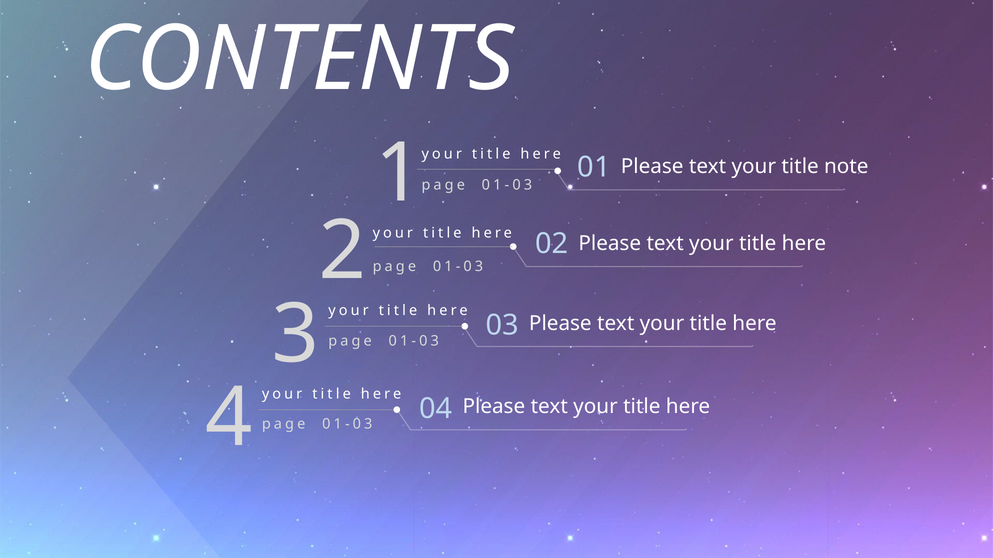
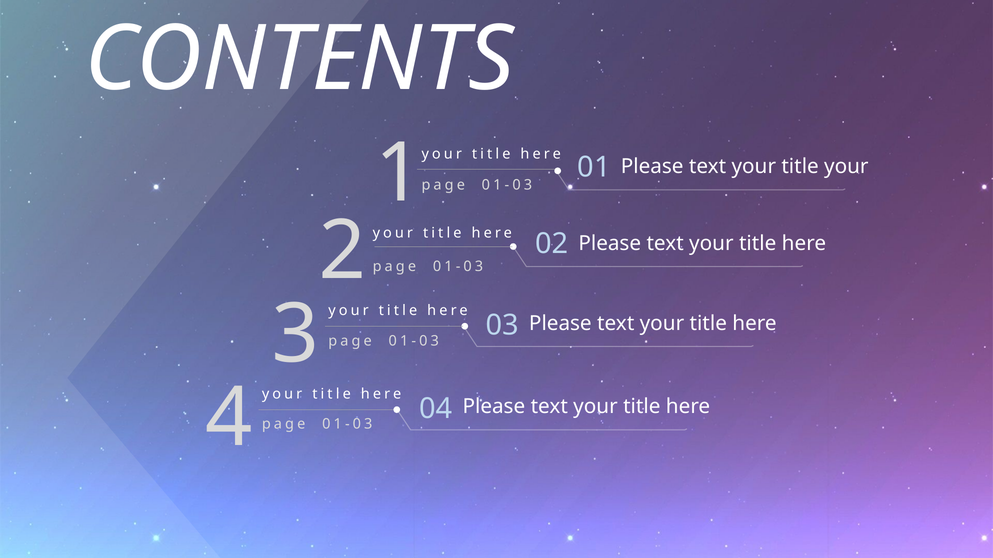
title note: note -> your
